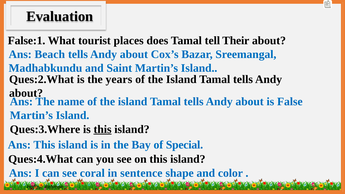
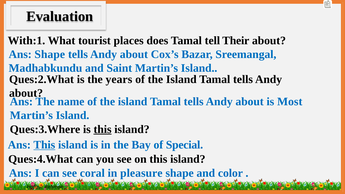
False:1: False:1 -> With:1
Ans Beach: Beach -> Shape
False: False -> Most
This at (44, 145) underline: none -> present
sentence: sentence -> pleasure
